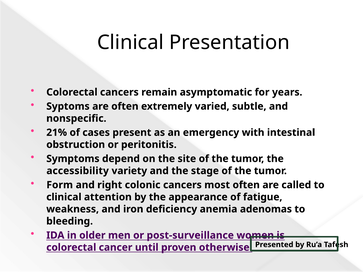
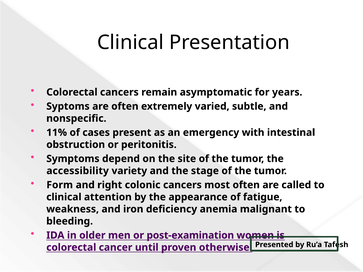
21%: 21% -> 11%
adenomas: adenomas -> malignant
post-surveillance: post-surveillance -> post-examination
